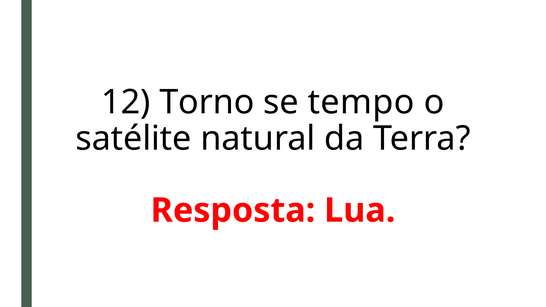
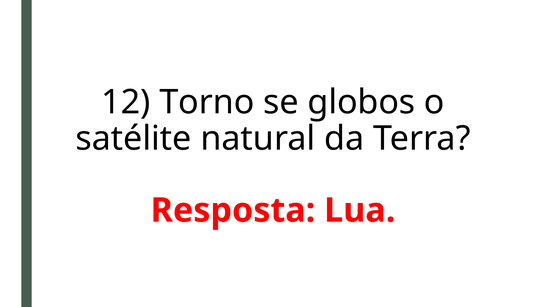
tempo: tempo -> globos
